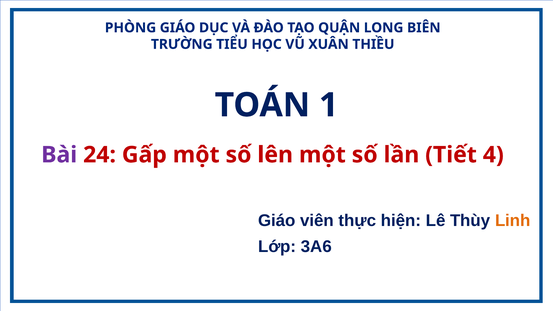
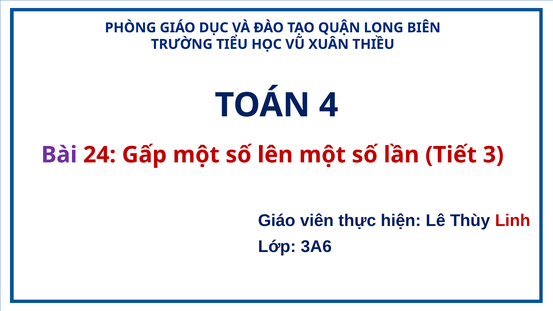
1: 1 -> 4
4: 4 -> 3
Linh colour: orange -> red
